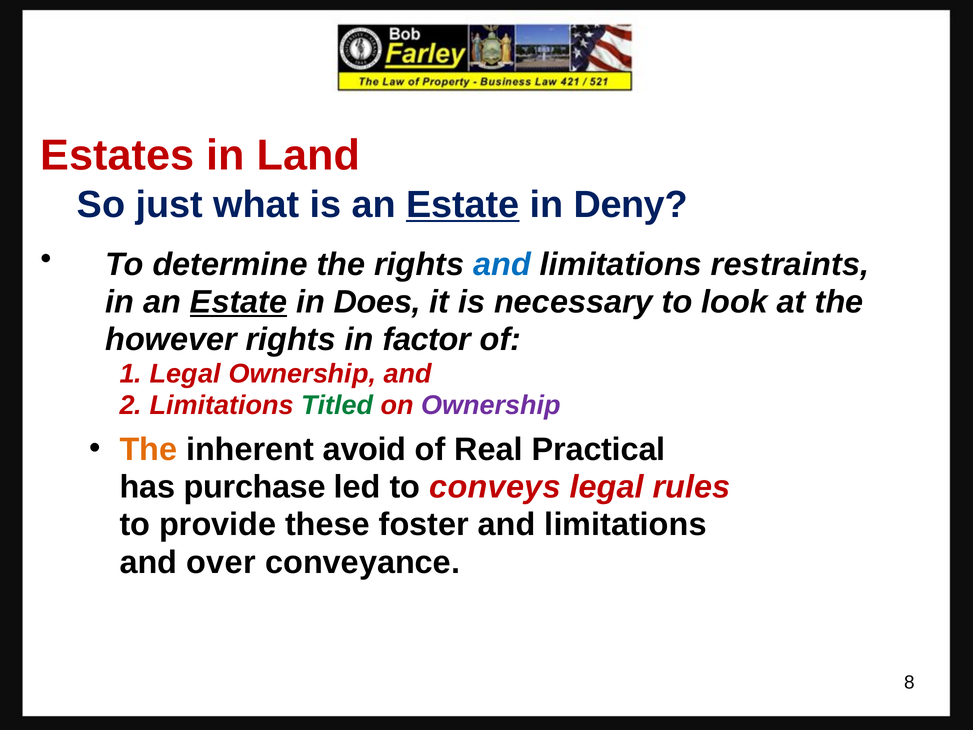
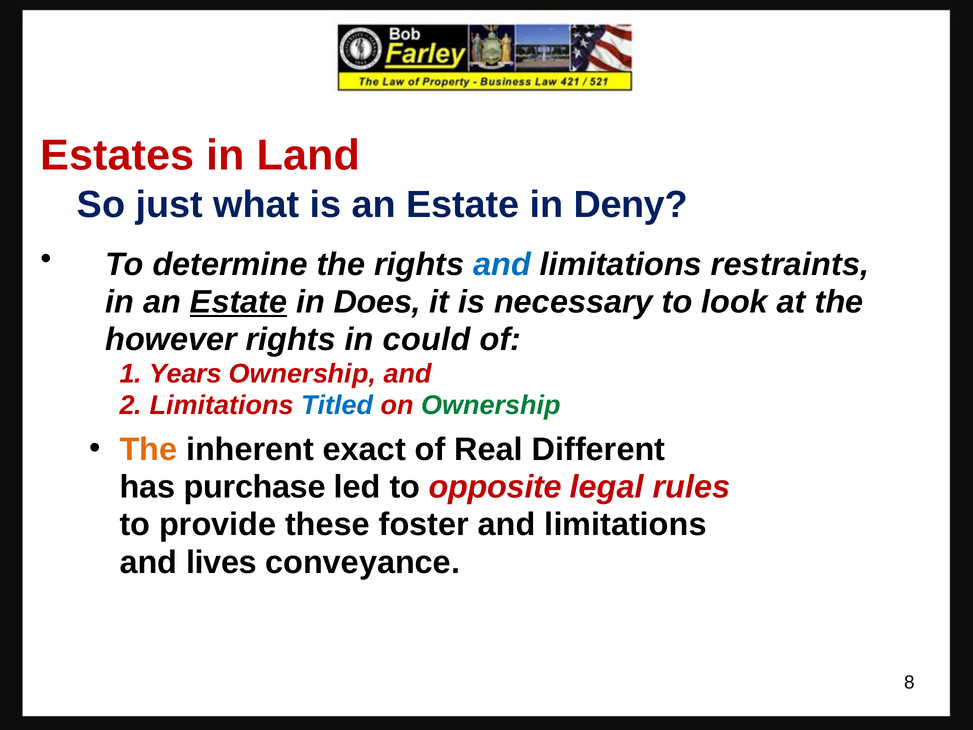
Estate at (463, 205) underline: present -> none
factor: factor -> could
1 Legal: Legal -> Years
Titled colour: green -> blue
Ownership at (491, 405) colour: purple -> green
avoid: avoid -> exact
Practical: Practical -> Different
conveys: conveys -> opposite
over: over -> lives
